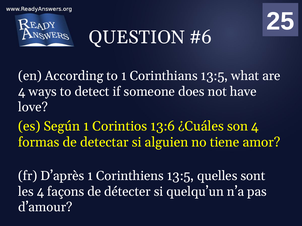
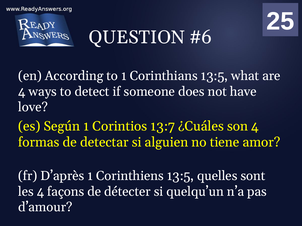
13:6: 13:6 -> 13:7
